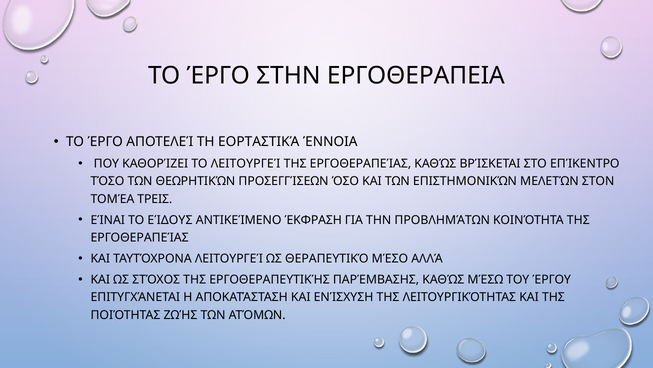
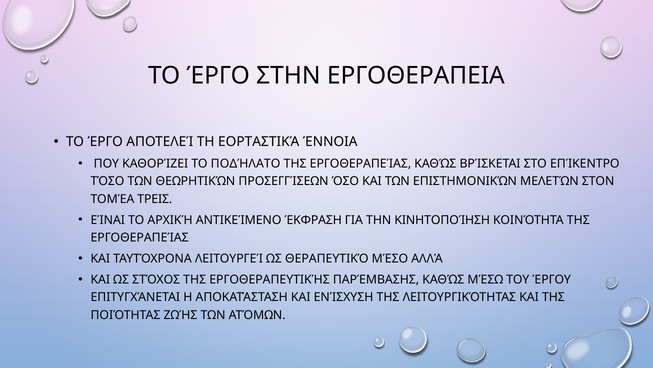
ΤΟ ΛΕΙΤΟΥΡΓΕΊ: ΛΕΙΤΟΥΡΓΕΊ -> ΠΟΔΉΛΑΤΟ
ΕΊΔΟΥΣ: ΕΊΔΟΥΣ -> ΑΡΧΙΚΉ
ΠΡΟΒΛΗΜΆΤΩΝ: ΠΡΟΒΛΗΜΆΤΩΝ -> ΚΙΝΗΤΟΠΟΊΗΣΗ
